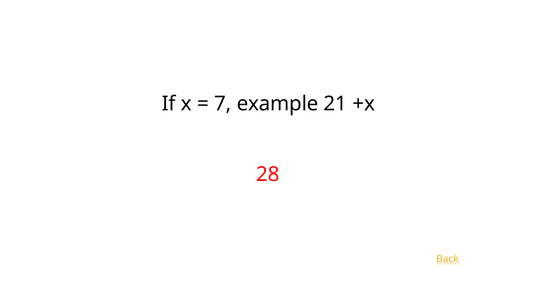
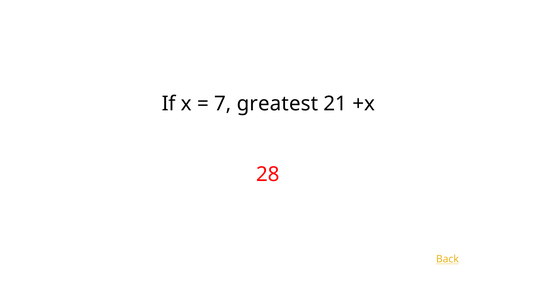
example: example -> greatest
